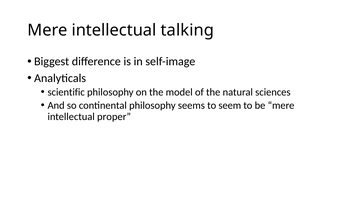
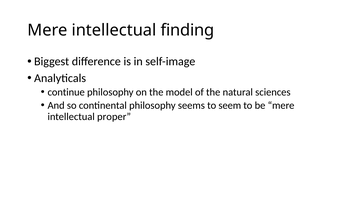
talking: talking -> finding
scientific: scientific -> continue
